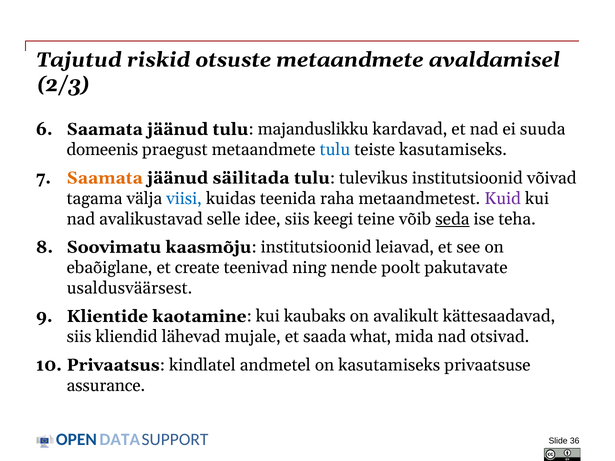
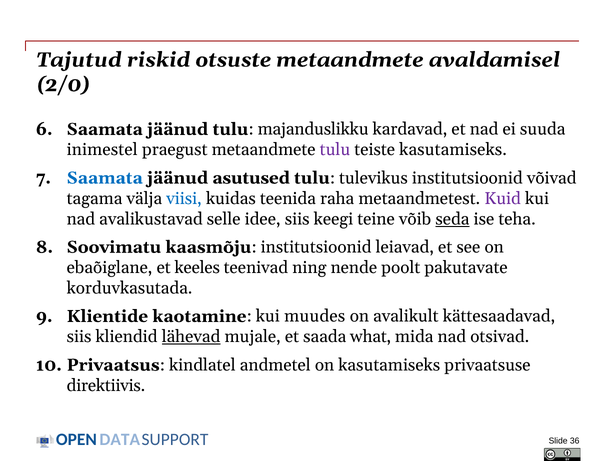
2/3: 2/3 -> 2/0
domeenis: domeenis -> inimestel
tulu at (335, 150) colour: blue -> purple
Saamata at (105, 178) colour: orange -> blue
säilitada: säilitada -> asutused
create: create -> keeles
usaldusväärsest: usaldusväärsest -> korduvkasutada
kaubaks: kaubaks -> muudes
lähevad underline: none -> present
assurance: assurance -> direktiivis
